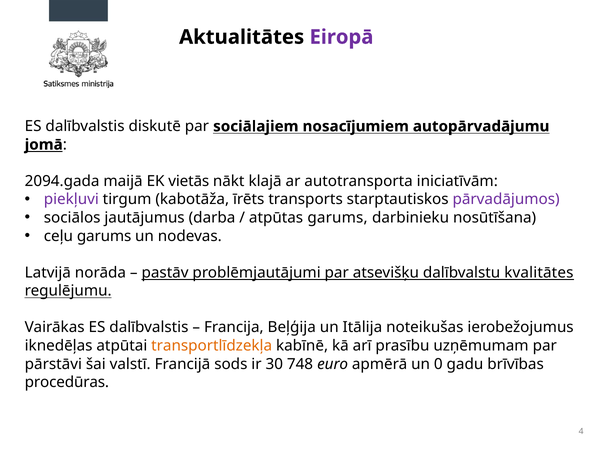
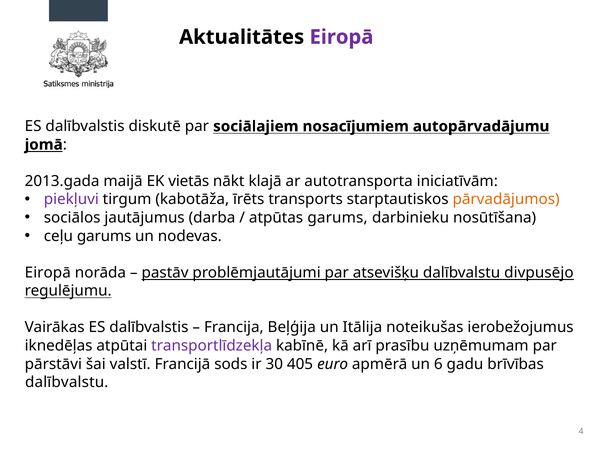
2094.gada: 2094.gada -> 2013.gada
pārvadājumos colour: purple -> orange
Latvijā at (48, 273): Latvijā -> Eiropā
kvalitātes: kvalitātes -> divpusējo
transportlīdzekļa colour: orange -> purple
748: 748 -> 405
0: 0 -> 6
procedūras at (67, 383): procedūras -> dalībvalstu
